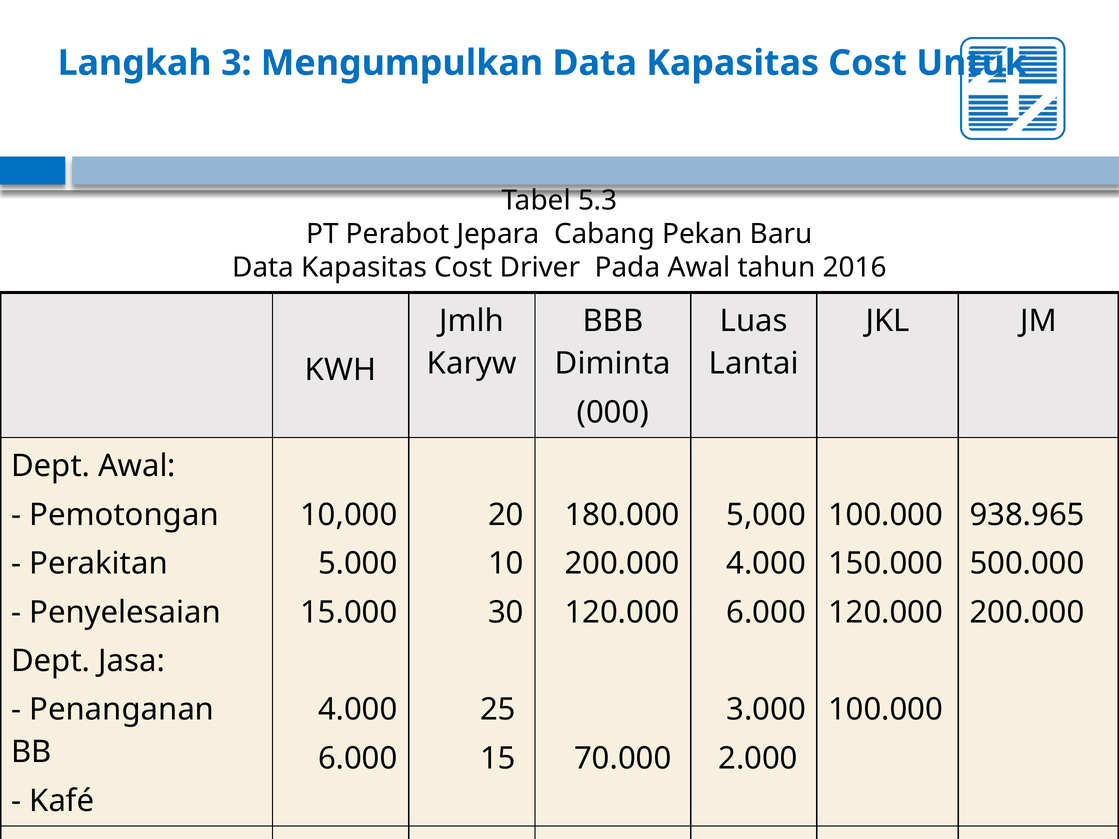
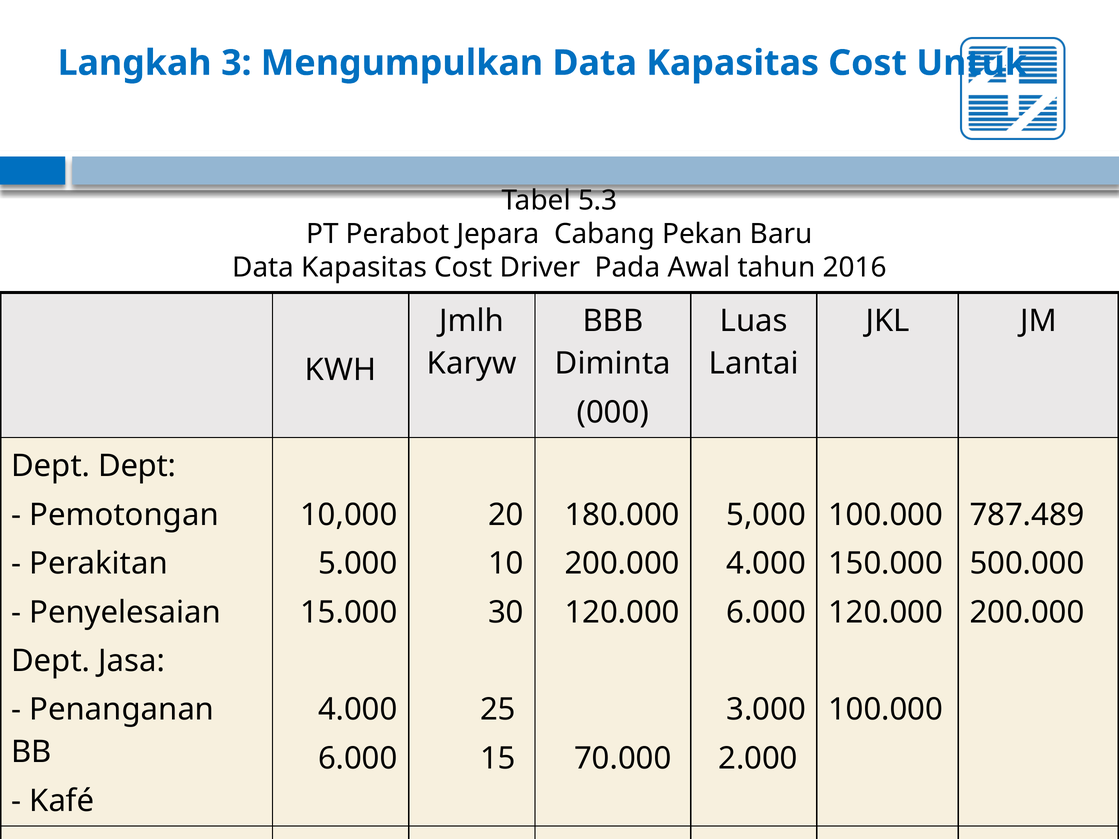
Dept Awal: Awal -> Dept
938.965: 938.965 -> 787.489
